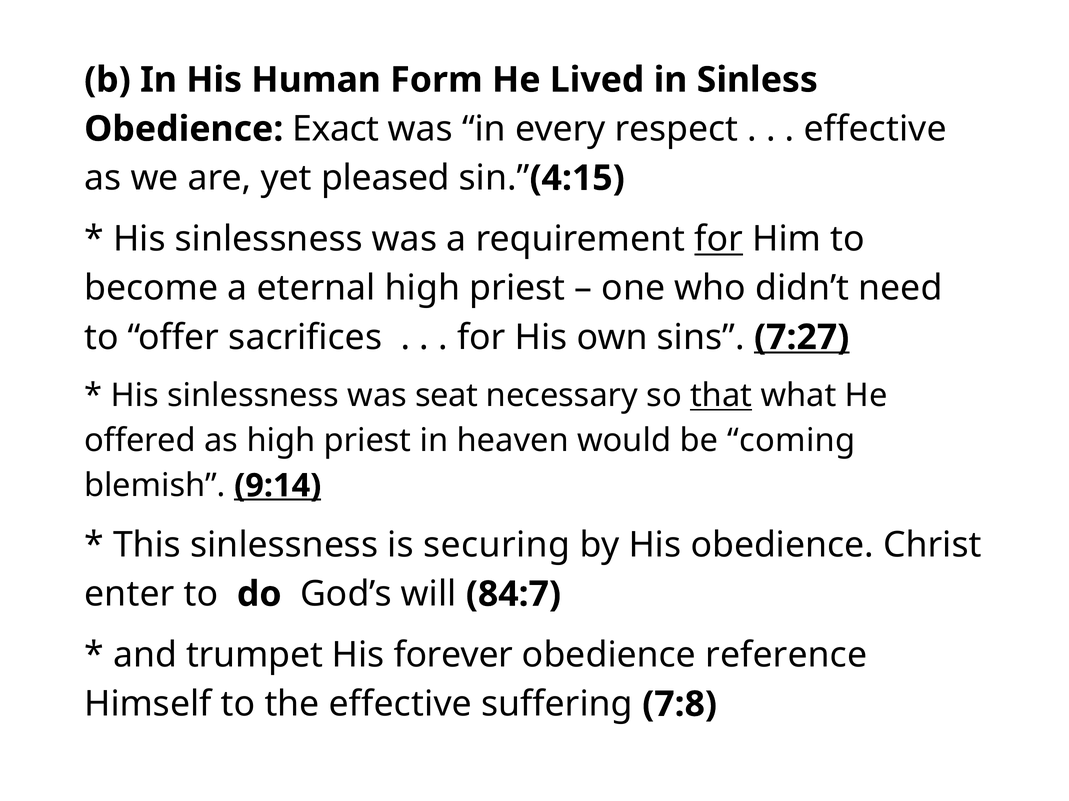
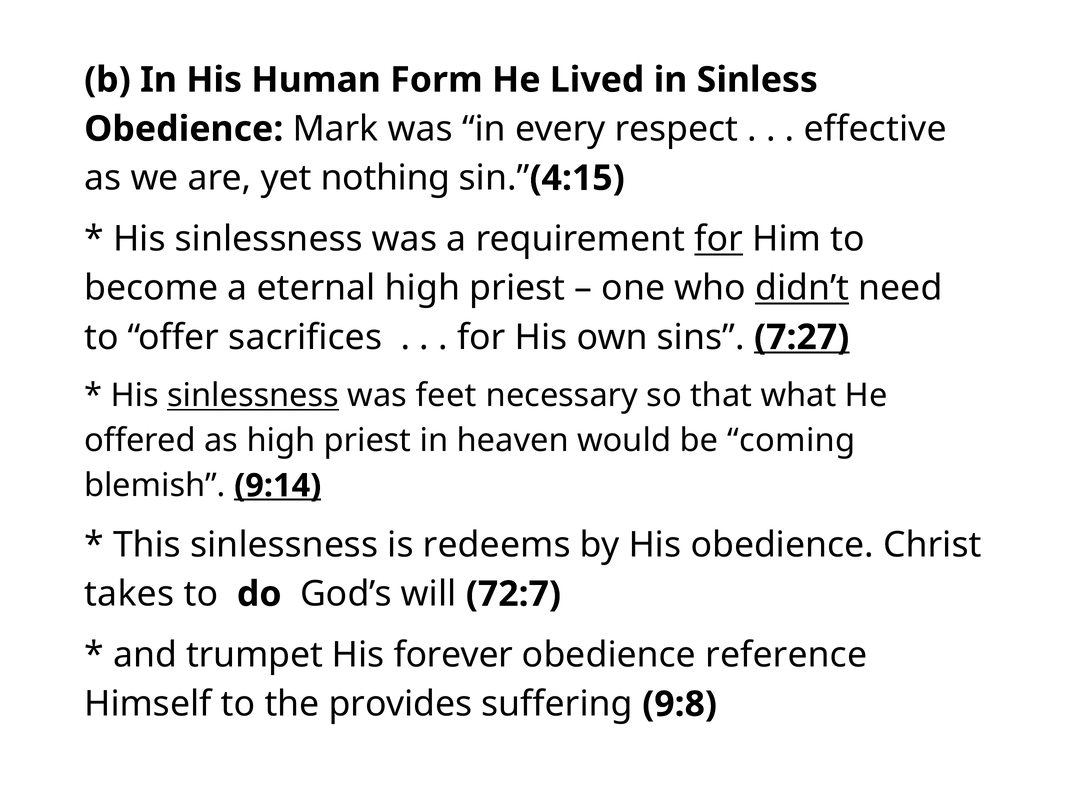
Exact: Exact -> Mark
pleased: pleased -> nothing
didn’t underline: none -> present
sinlessness at (253, 396) underline: none -> present
seat: seat -> feet
that underline: present -> none
securing: securing -> redeems
enter: enter -> takes
84:7: 84:7 -> 72:7
the effective: effective -> provides
7:8: 7:8 -> 9:8
